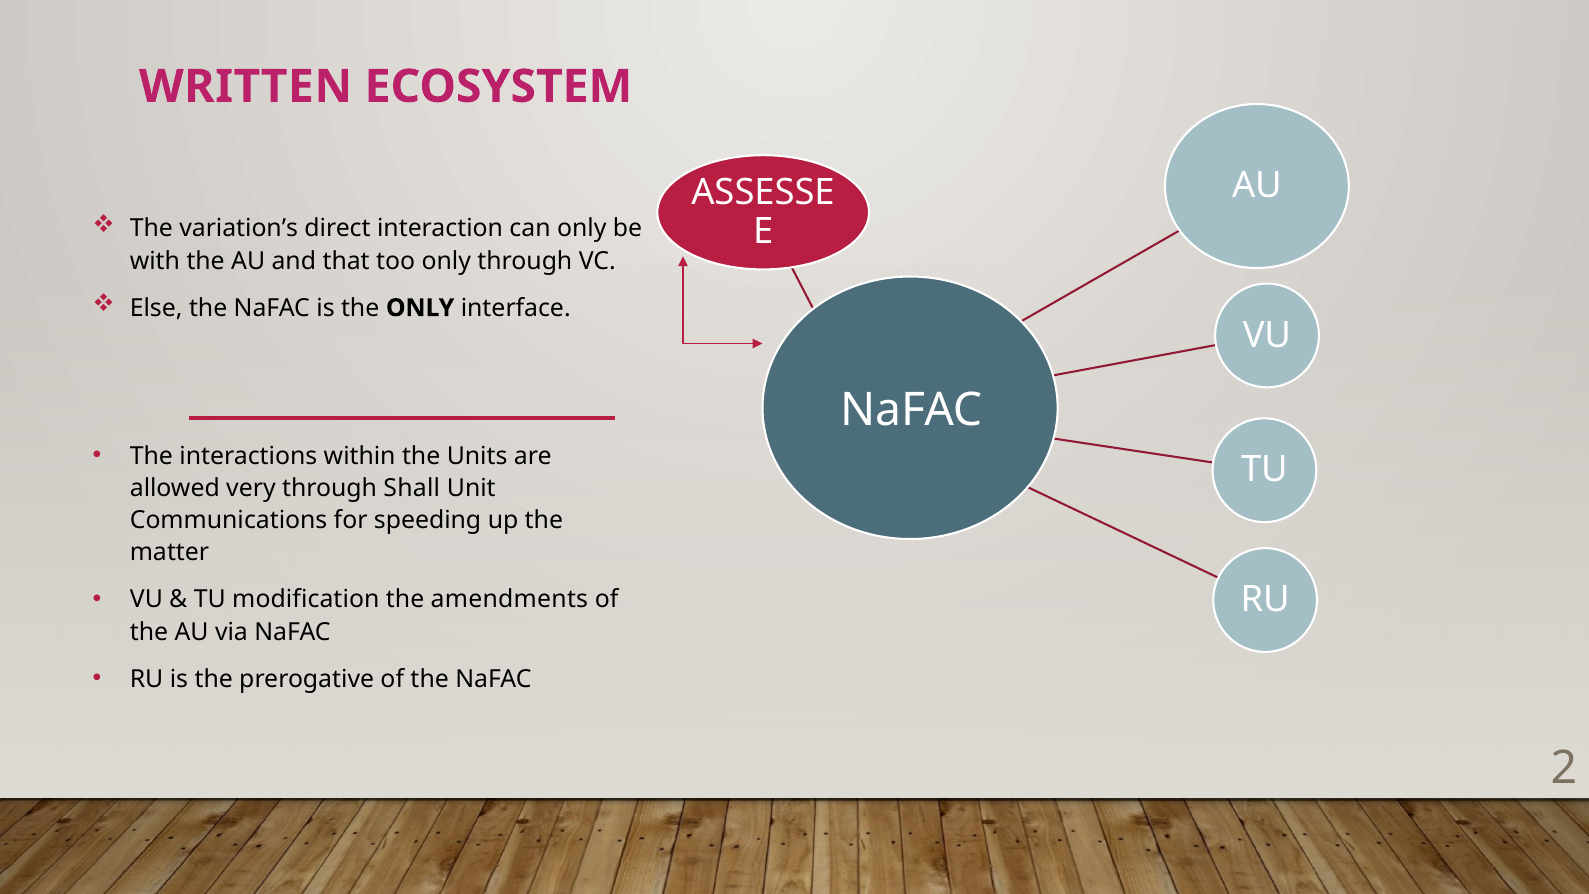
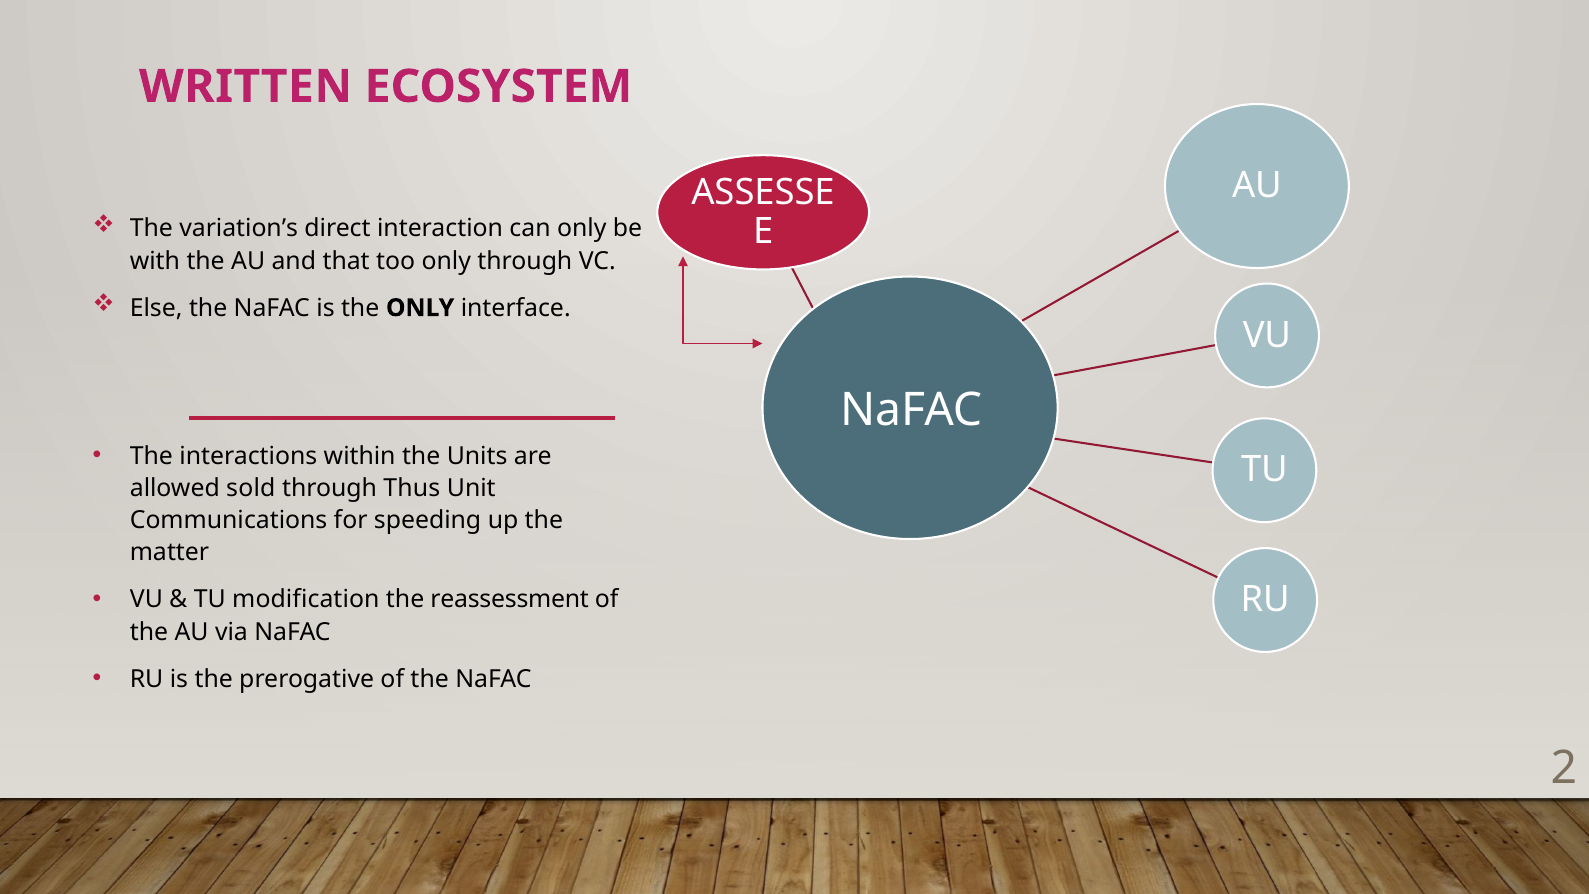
very: very -> sold
Shall: Shall -> Thus
amendments: amendments -> reassessment
